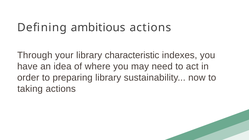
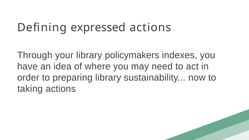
ambitious: ambitious -> expressed
characteristic: characteristic -> policymakers
